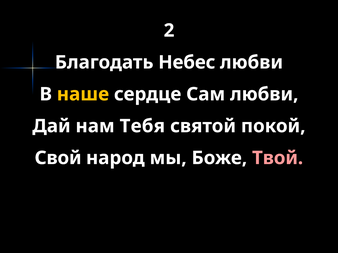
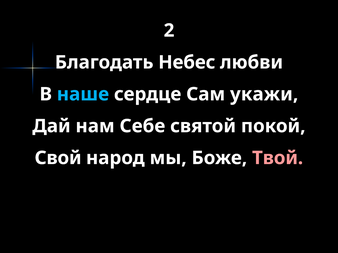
наше colour: yellow -> light blue
Сам любви: любви -> укажи
Тебя: Тебя -> Себе
